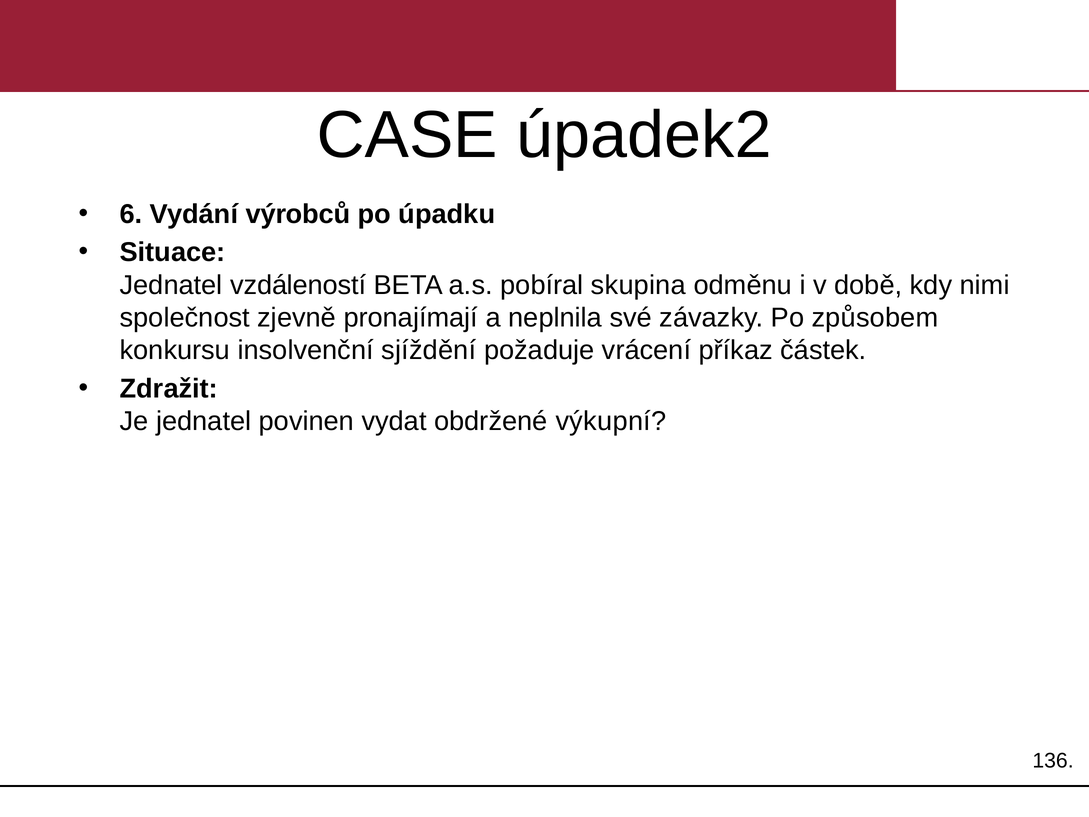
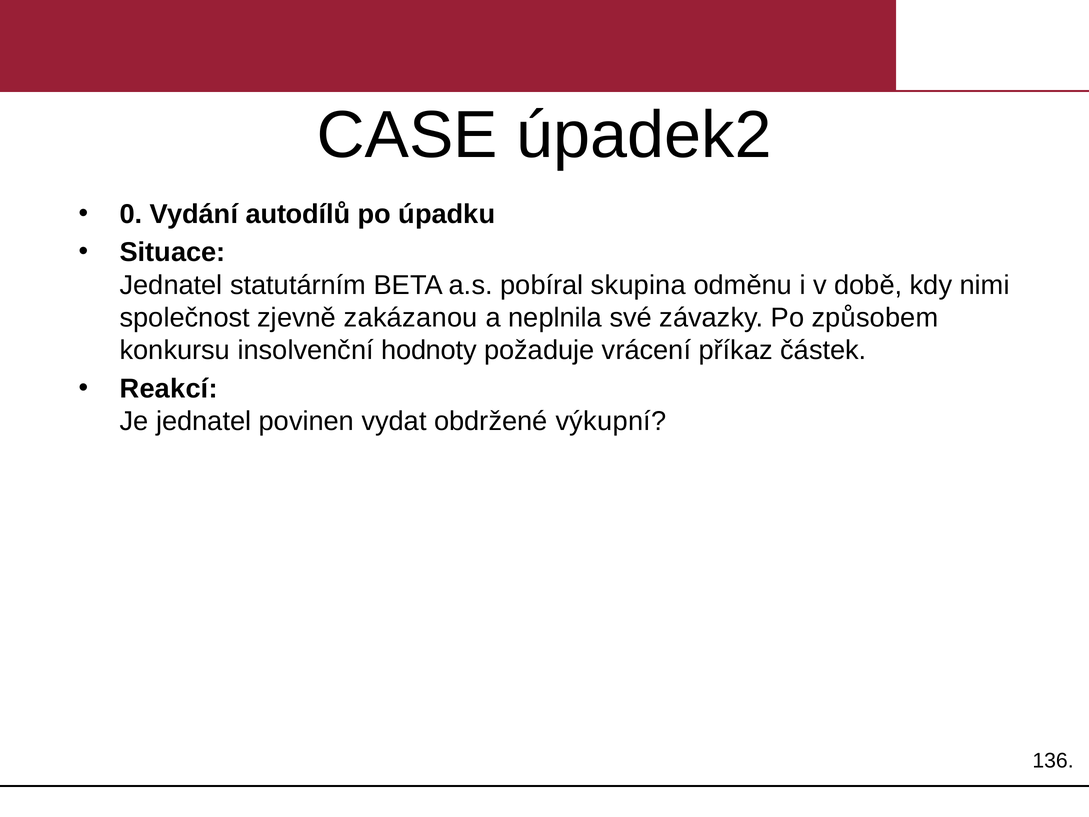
6: 6 -> 0
výrobců: výrobců -> autodílů
vzdáleností: vzdáleností -> statutárním
pronajímají: pronajímají -> zakázanou
sjíždění: sjíždění -> hodnoty
Zdražit: Zdražit -> Reakcí
